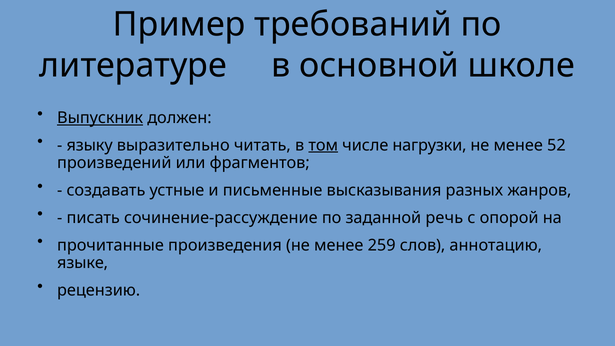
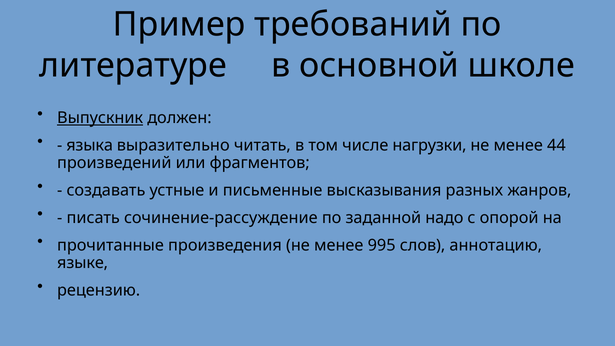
языку: языку -> языка
том underline: present -> none
52: 52 -> 44
речь: речь -> надо
259: 259 -> 995
